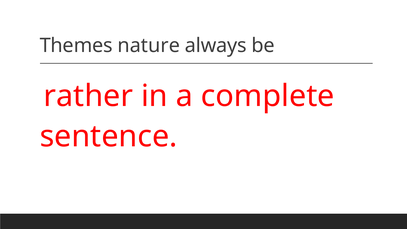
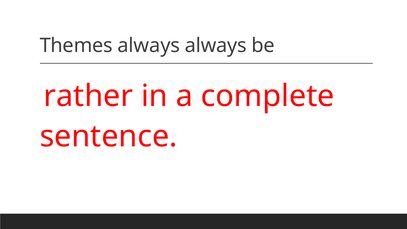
Themes nature: nature -> always
